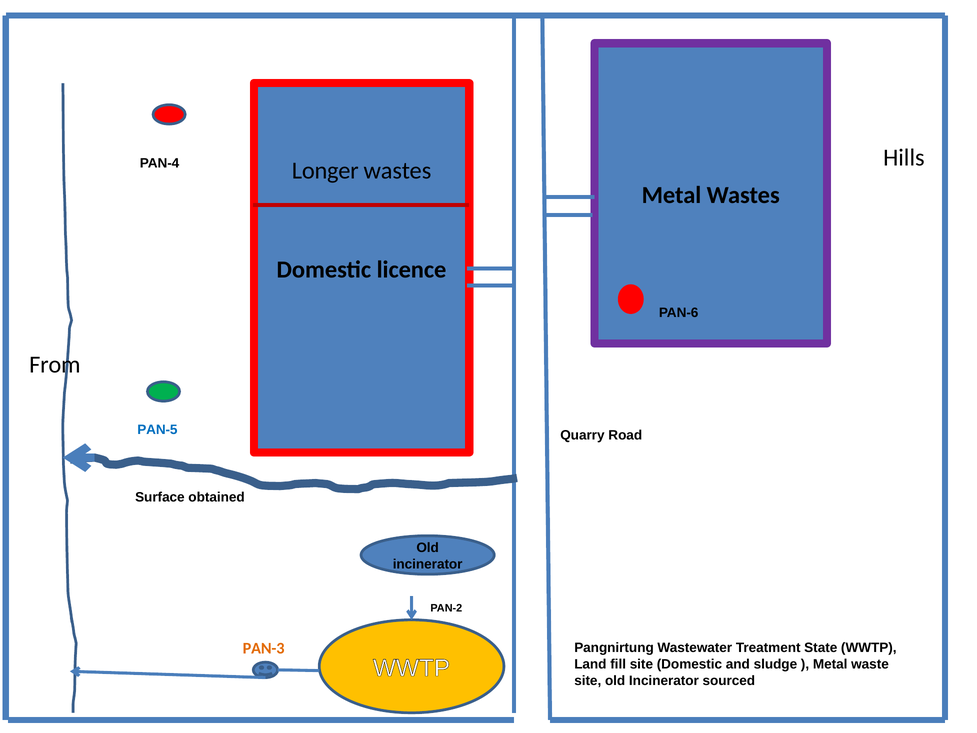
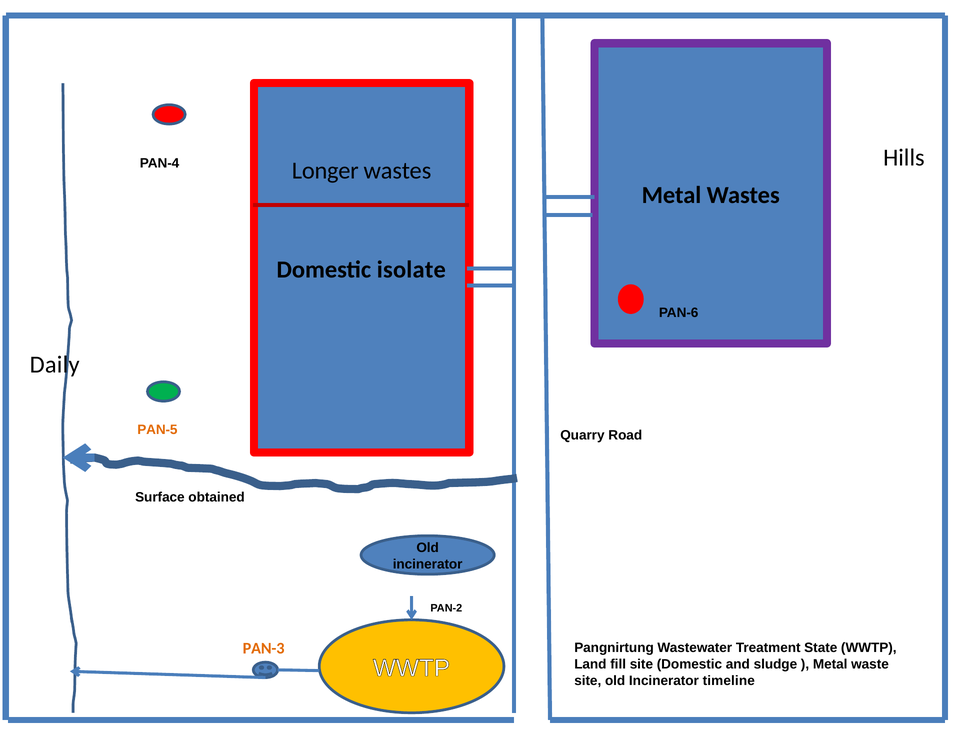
licence: licence -> isolate
From: From -> Daily
PAN-5 colour: blue -> orange
sourced: sourced -> timeline
